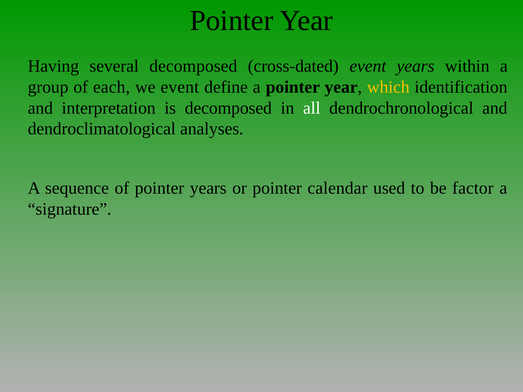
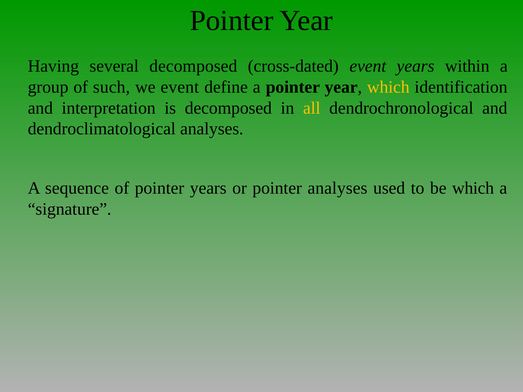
each: each -> such
all colour: white -> yellow
pointer calendar: calendar -> analyses
be factor: factor -> which
